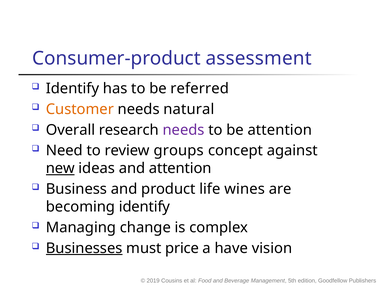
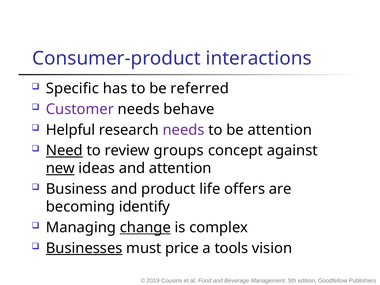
assessment: assessment -> interactions
Identify at (73, 88): Identify -> Specific
Customer colour: orange -> purple
natural: natural -> behave
Overall: Overall -> Helpful
Need underline: none -> present
wines: wines -> offers
change underline: none -> present
have: have -> tools
